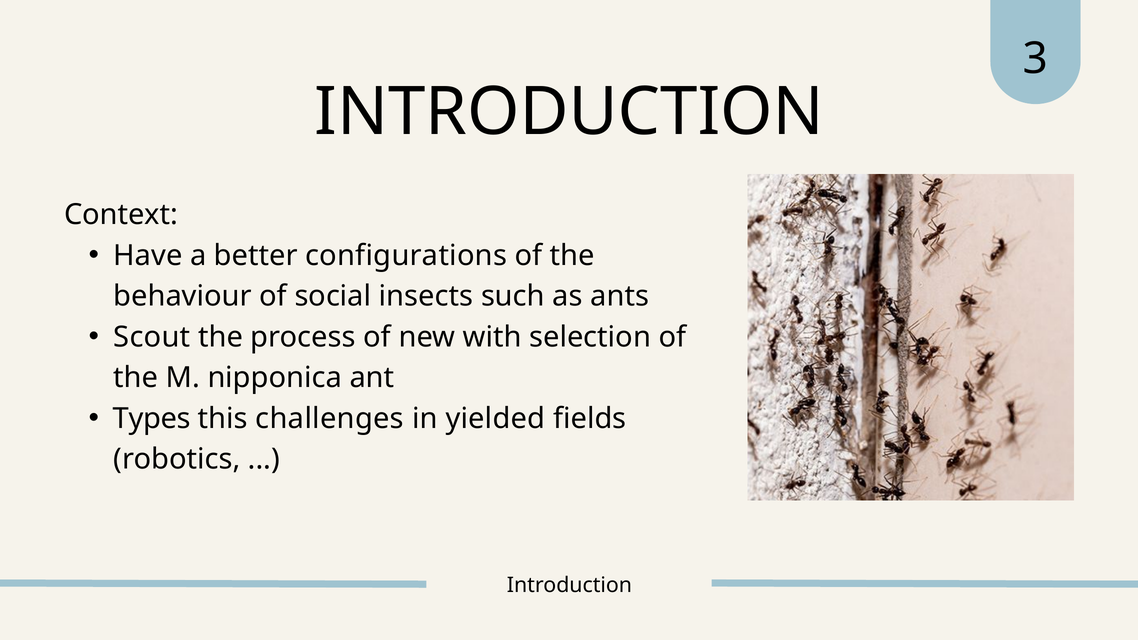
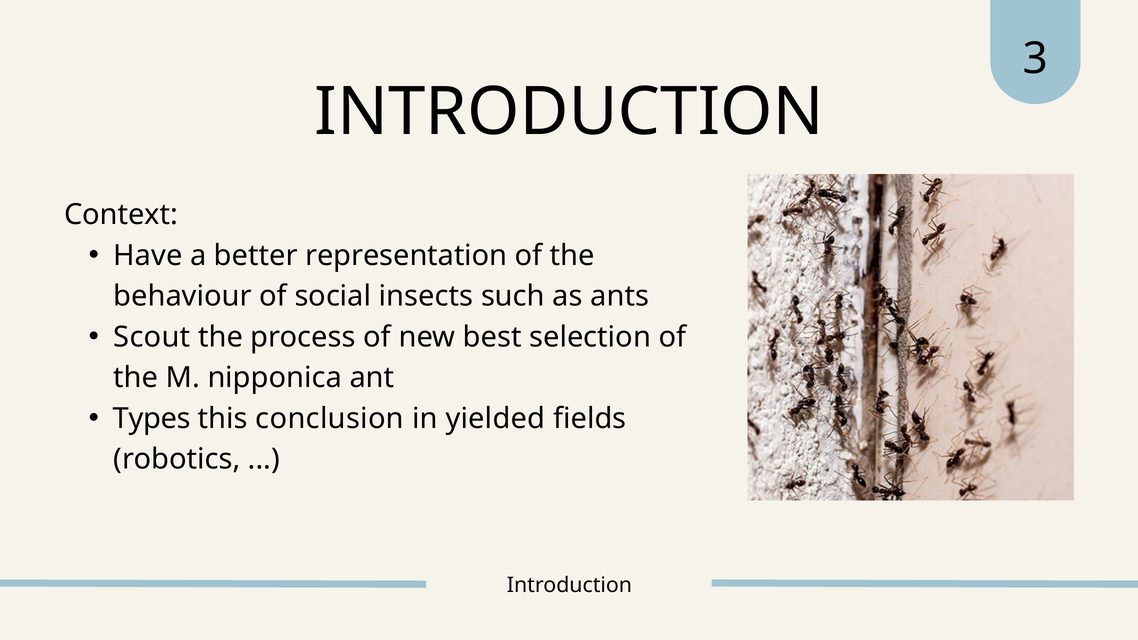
configurations: configurations -> representation
with: with -> best
challenges: challenges -> conclusion
